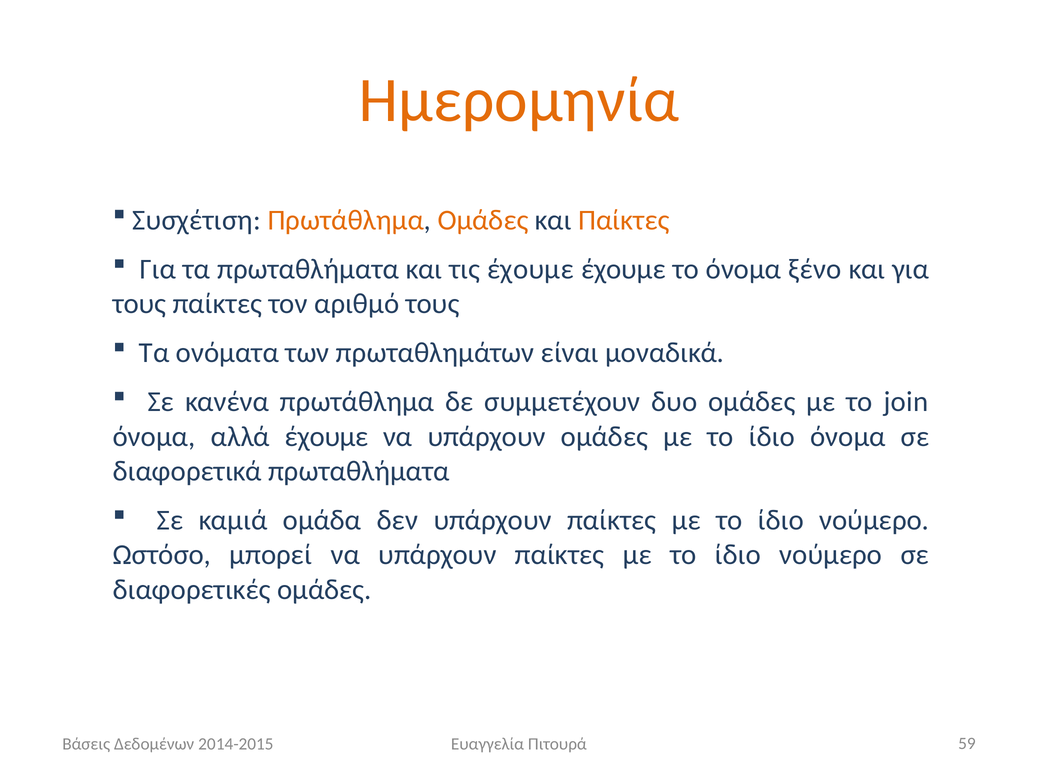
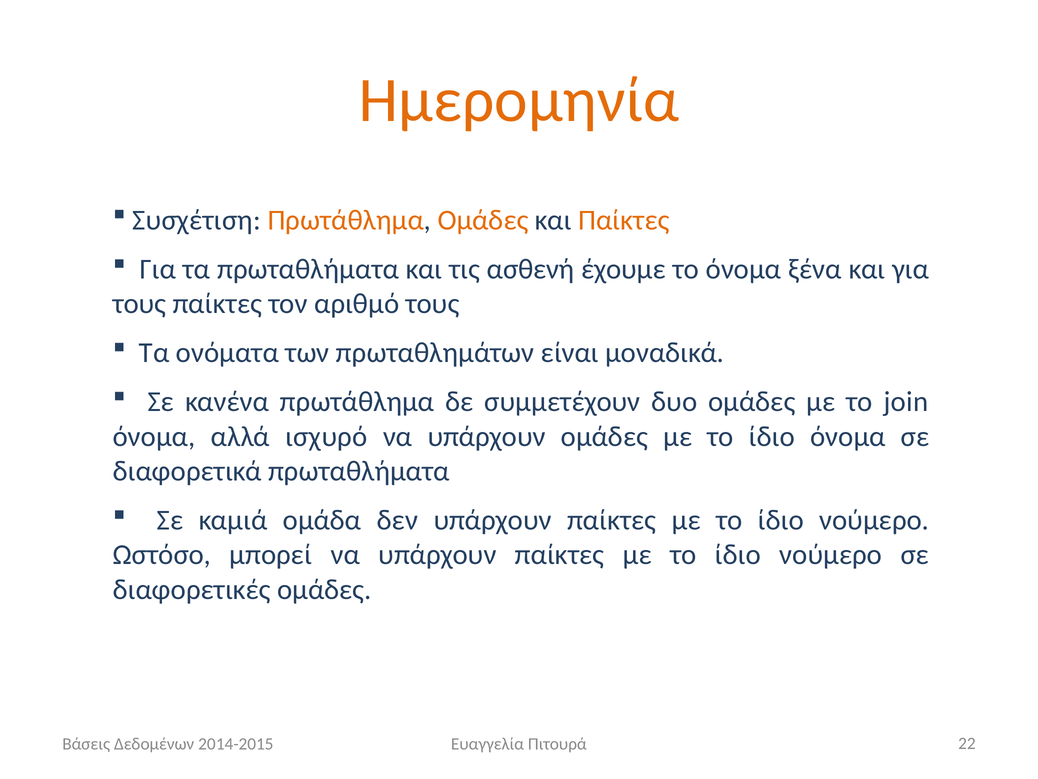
τις έχουμε: έχουμε -> ασθενή
ξένο: ξένο -> ξένα
αλλά έχουμε: έχουμε -> ισχυρό
59: 59 -> 22
